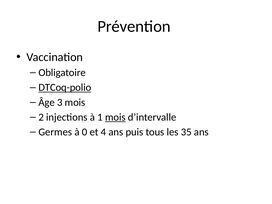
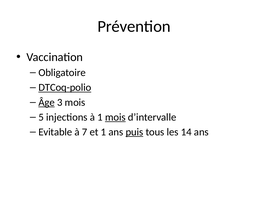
Âge underline: none -> present
2: 2 -> 5
Germes: Germes -> Evitable
0: 0 -> 7
et 4: 4 -> 1
puis underline: none -> present
35: 35 -> 14
